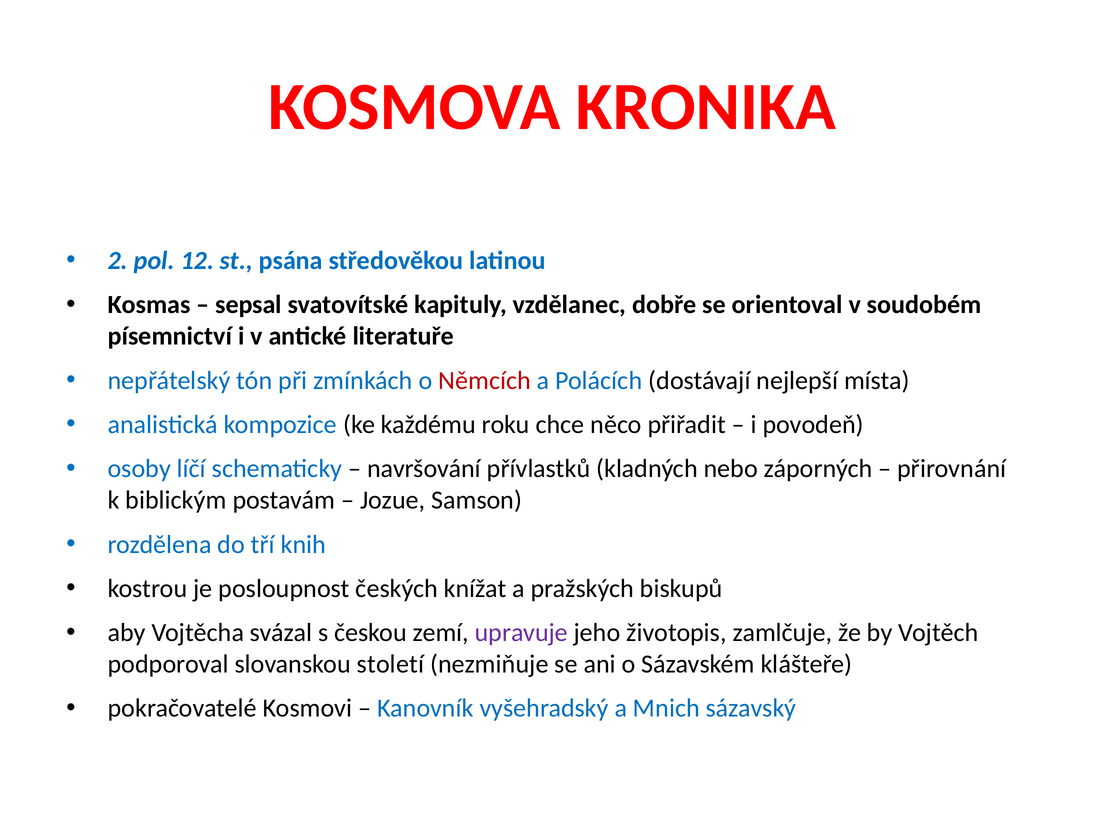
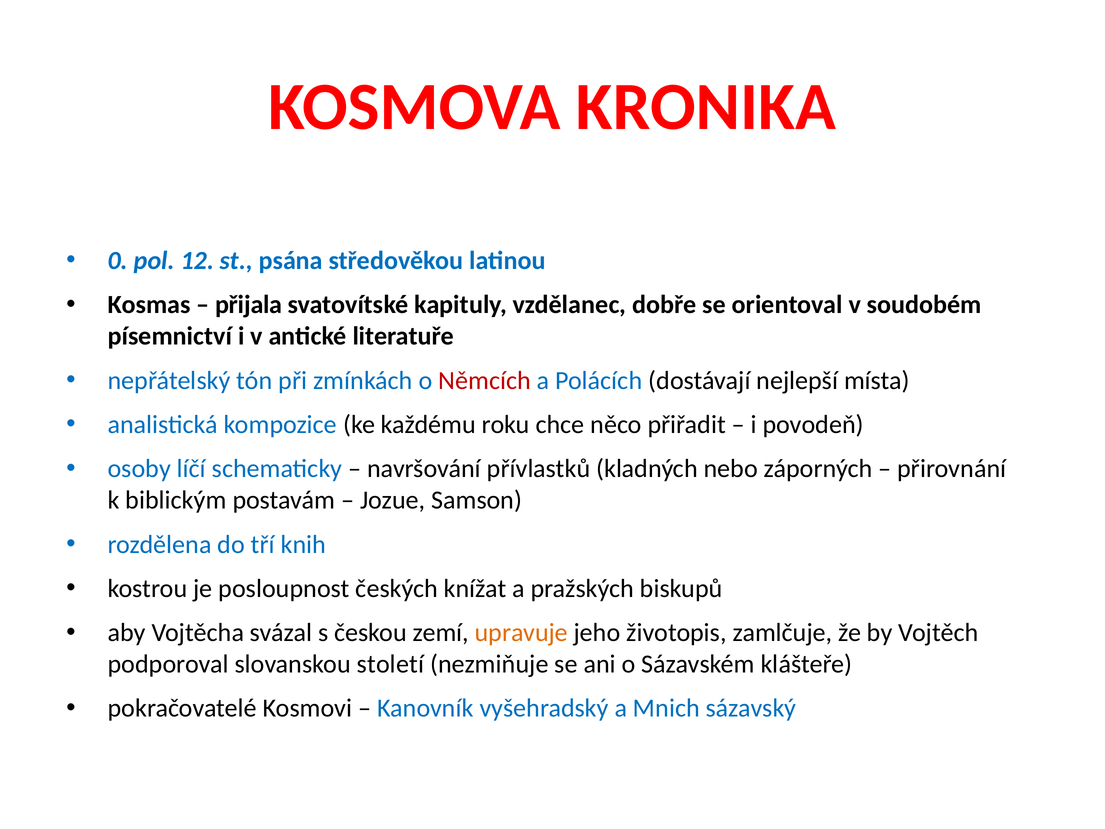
2: 2 -> 0
sepsal: sepsal -> přijala
upravuje colour: purple -> orange
